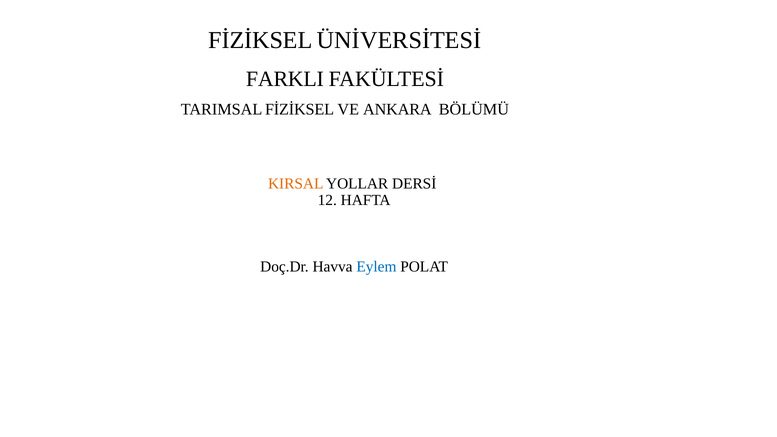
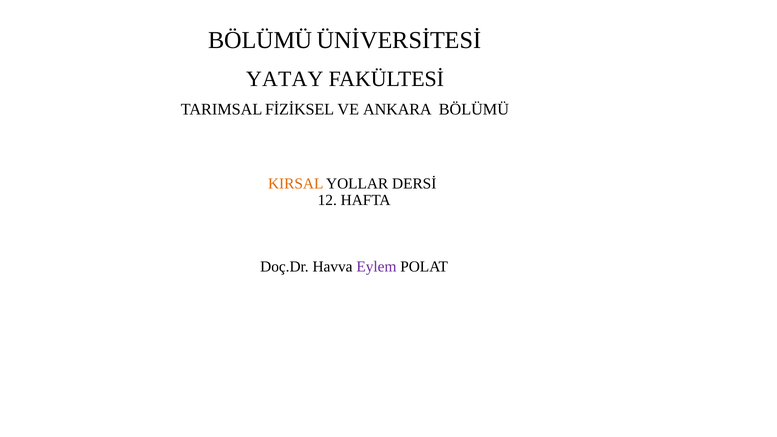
FİZİKSEL at (260, 40): FİZİKSEL -> BÖLÜMÜ
FARKLI: FARKLI -> YATAY
Eylem colour: blue -> purple
